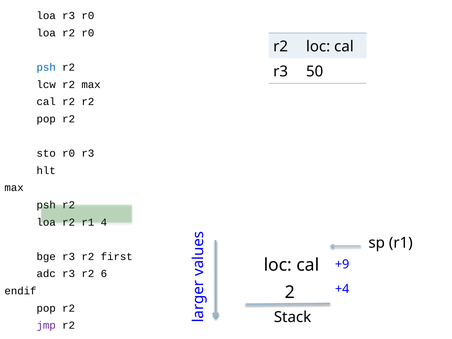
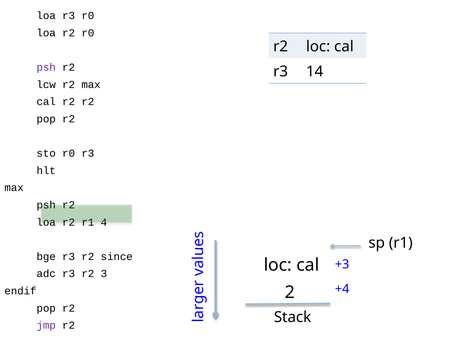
psh at (46, 67) colour: blue -> purple
50: 50 -> 14
first: first -> since
+9: +9 -> +3
6: 6 -> 3
